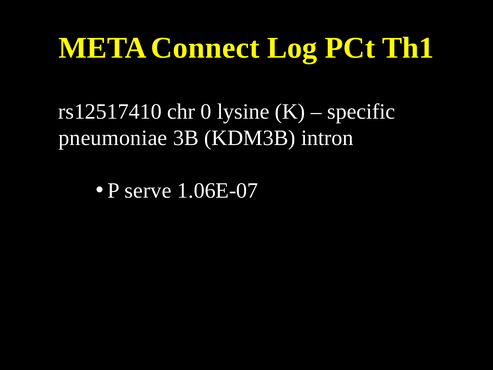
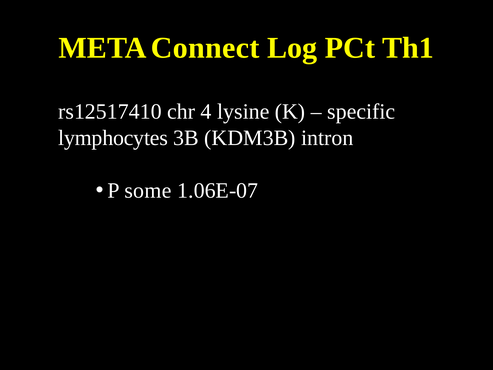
0: 0 -> 4
pneumoniae: pneumoniae -> lymphocytes
serve: serve -> some
